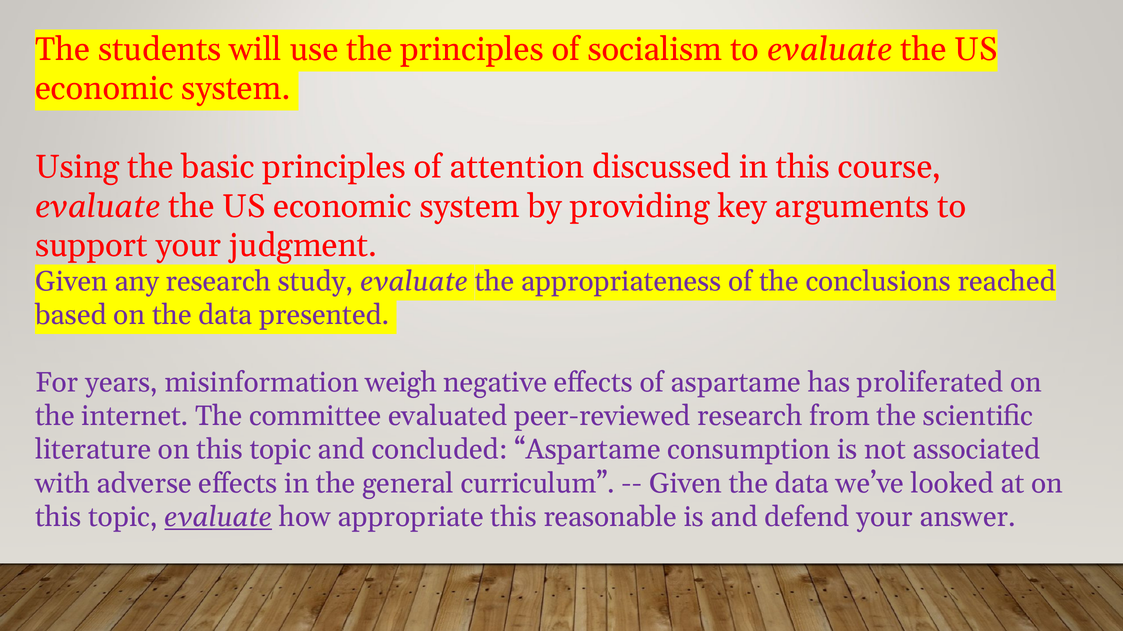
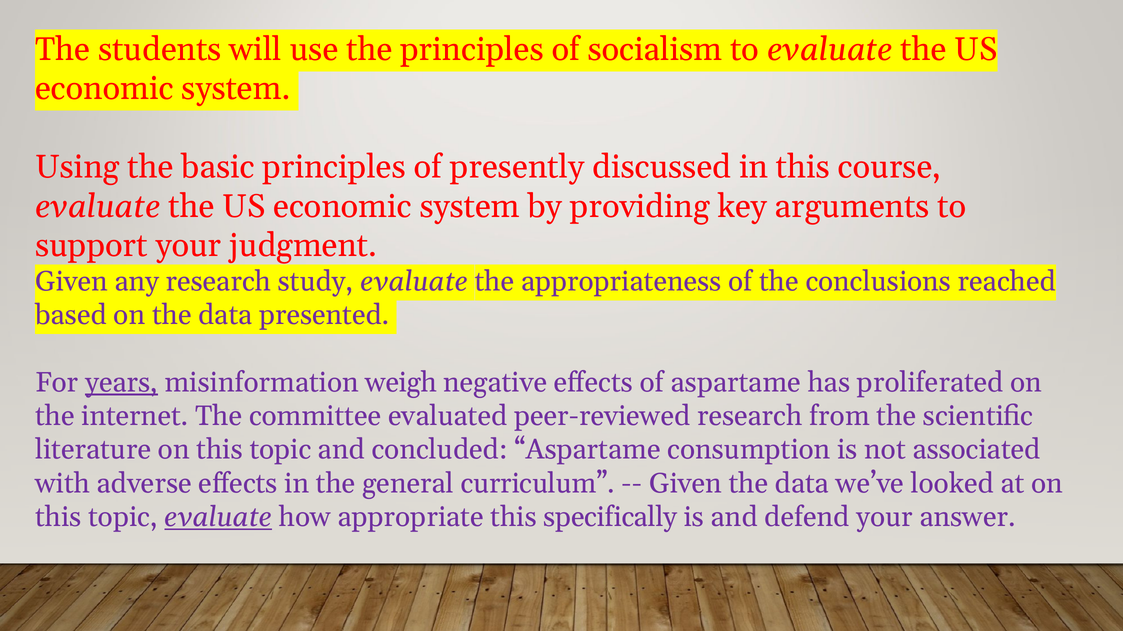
attention: attention -> presently
years underline: none -> present
reasonable: reasonable -> specifically
